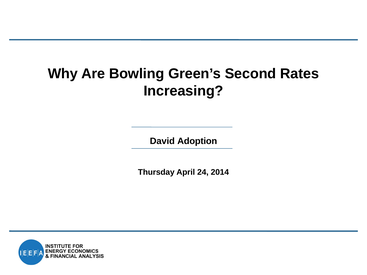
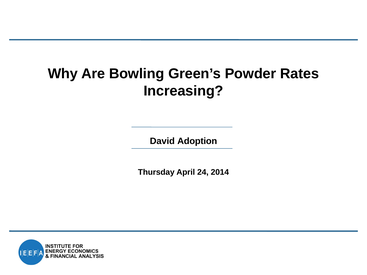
Second: Second -> Powder
